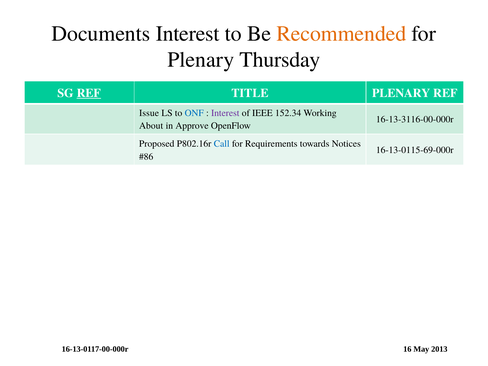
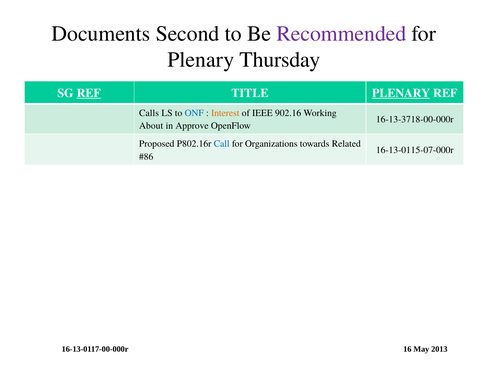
Documents Interest: Interest -> Second
Recommended colour: orange -> purple
PLENARY at (401, 93) underline: none -> present
Issue: Issue -> Calls
Interest at (225, 113) colour: purple -> orange
152.34: 152.34 -> 902.16
16-13-3116-00-000r: 16-13-3116-00-000r -> 16-13-3718-00-000r
Requirements: Requirements -> Organizations
Notices: Notices -> Related
16-13-0115-69-000r: 16-13-0115-69-000r -> 16-13-0115-07-000r
